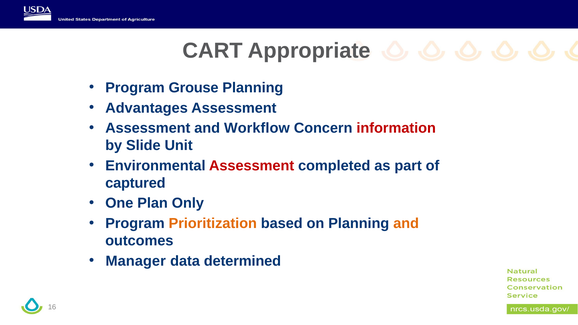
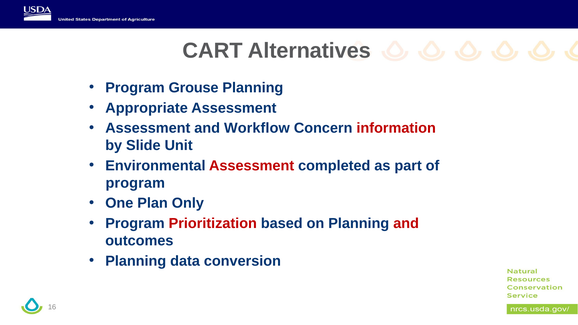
Appropriate: Appropriate -> Alternatives
Advantages: Advantages -> Appropriate
captured at (135, 183): captured -> program
Prioritization colour: orange -> red
and at (406, 224) colour: orange -> red
Manager at (136, 261): Manager -> Planning
determined: determined -> conversion
